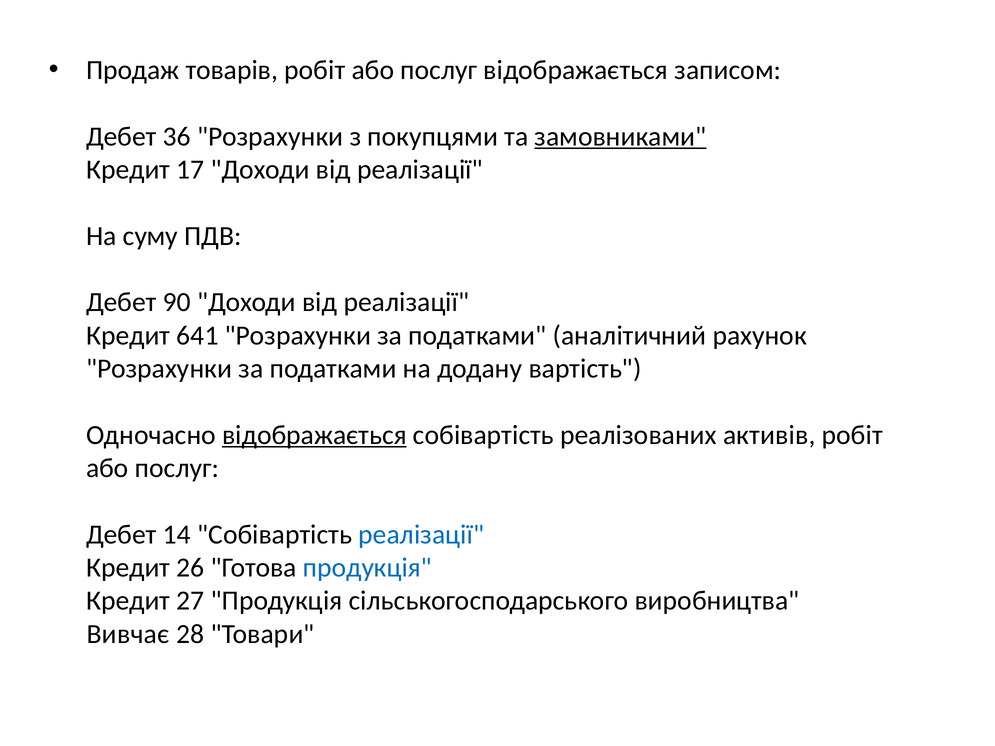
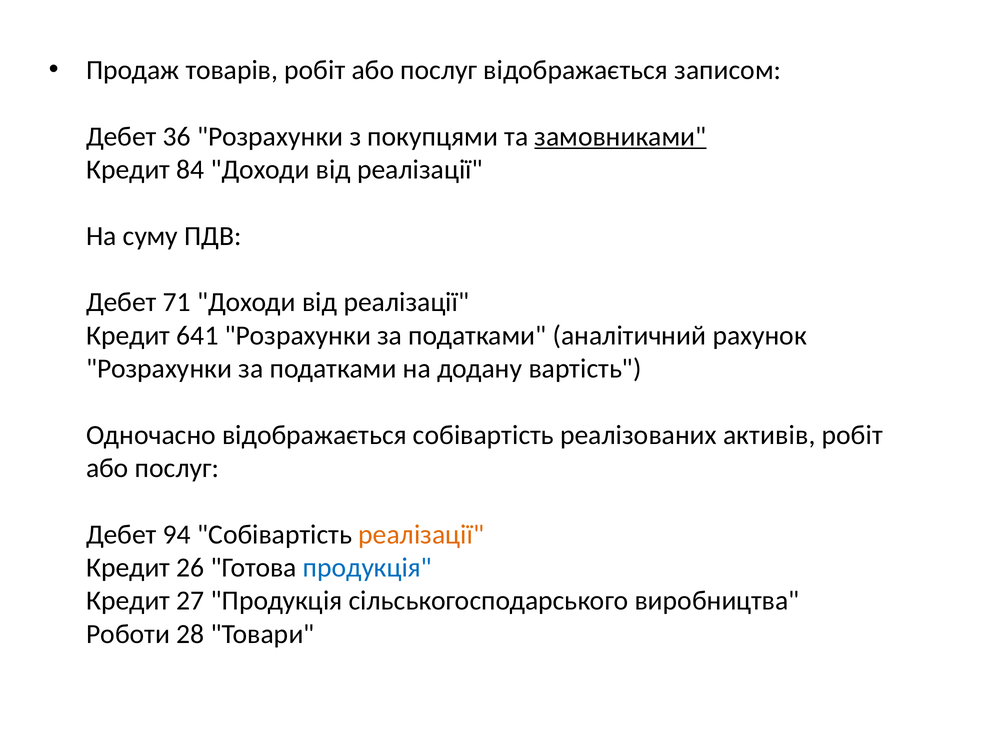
17: 17 -> 84
90: 90 -> 71
відображається at (314, 435) underline: present -> none
14: 14 -> 94
реалізації at (421, 535) colour: blue -> orange
Вивчає: Вивчає -> Роботи
